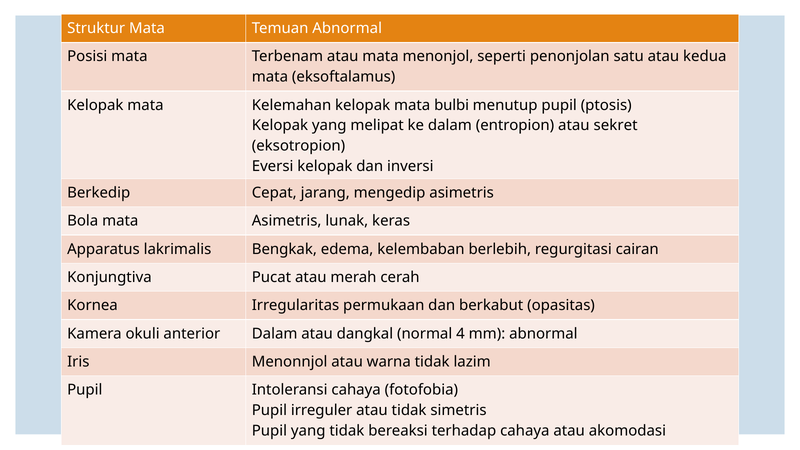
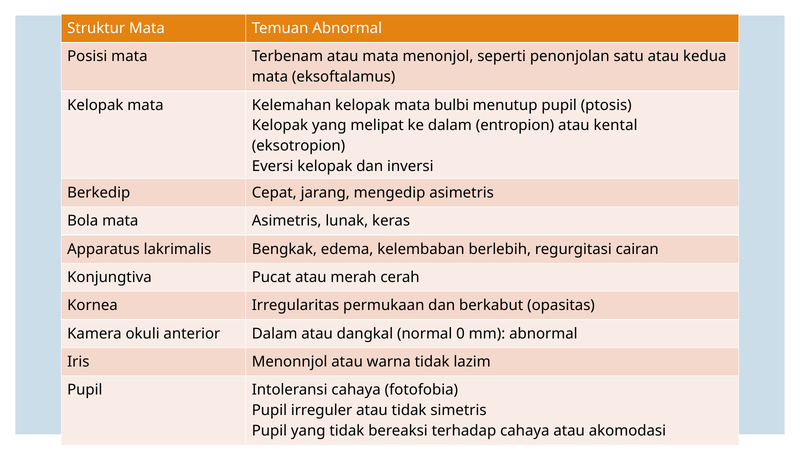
sekret: sekret -> kental
4: 4 -> 0
